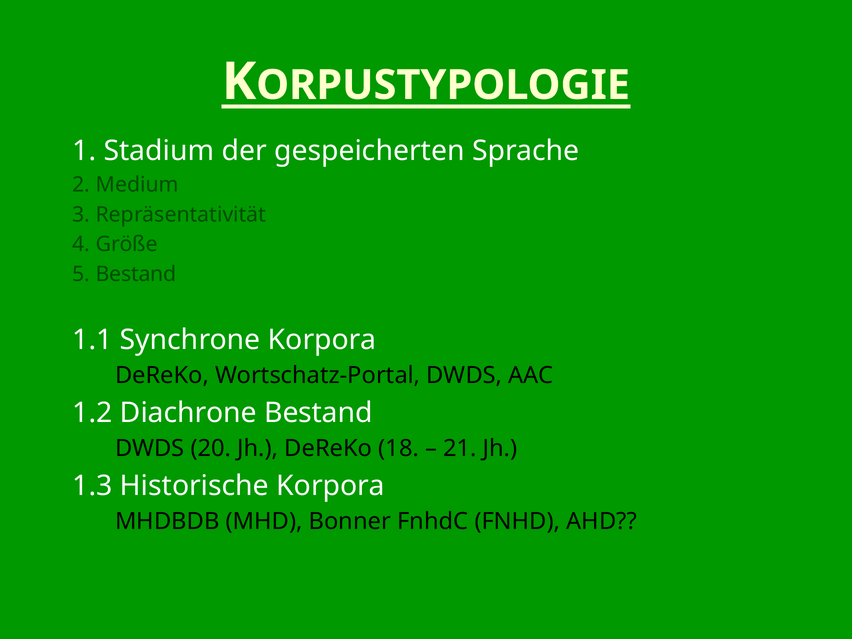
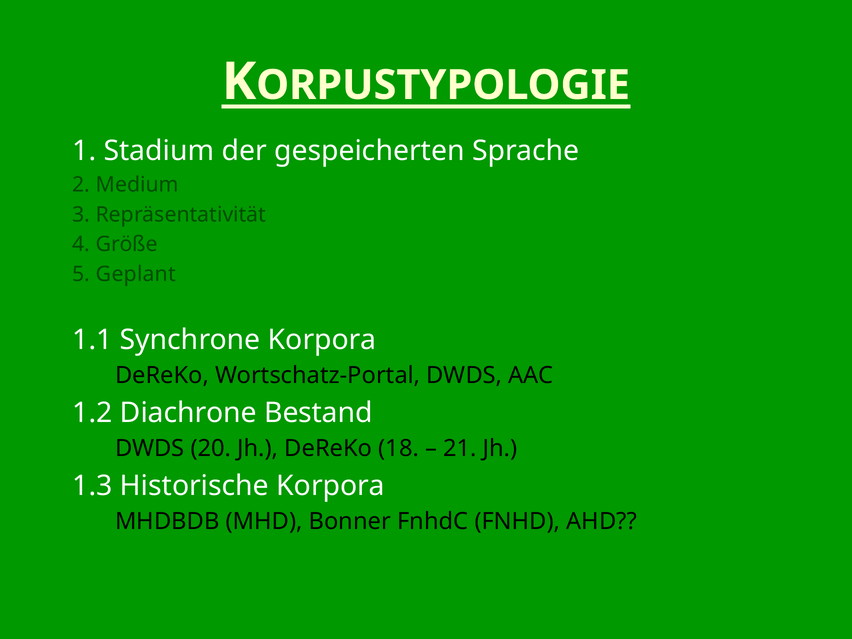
5 Bestand: Bestand -> Geplant
